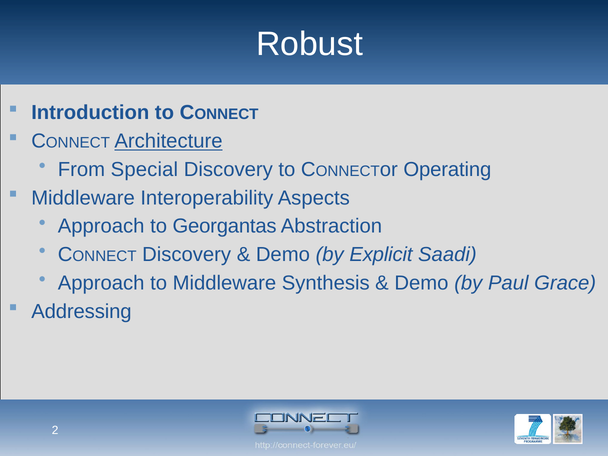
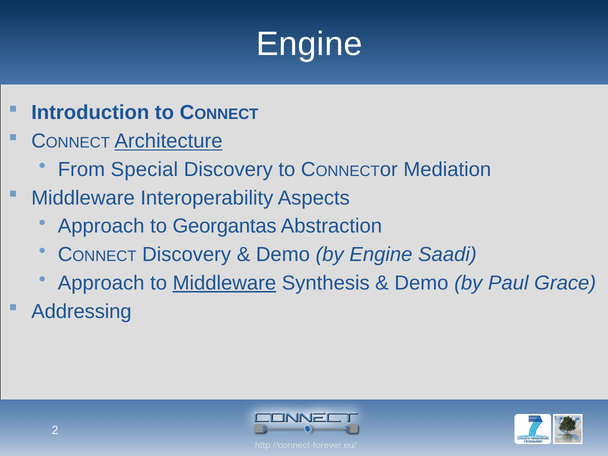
Robust at (309, 44): Robust -> Engine
Operating: Operating -> Mediation
by Explicit: Explicit -> Engine
Middleware at (224, 283) underline: none -> present
